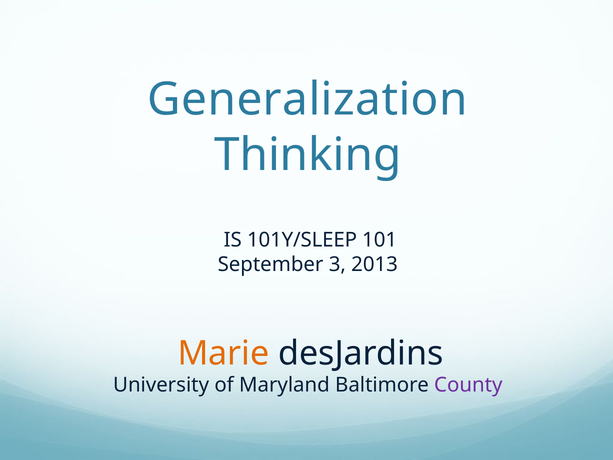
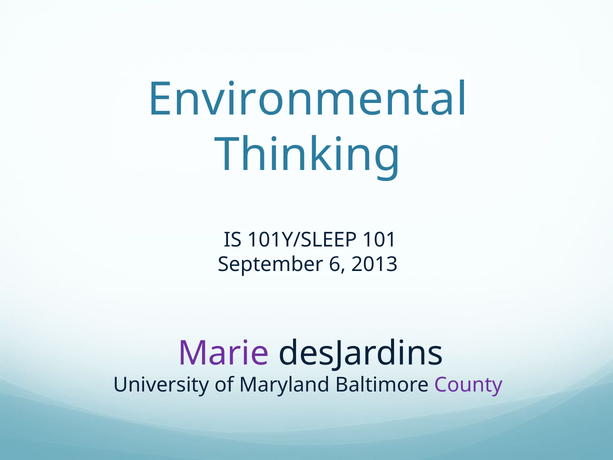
Generalization: Generalization -> Environmental
3: 3 -> 6
Marie colour: orange -> purple
